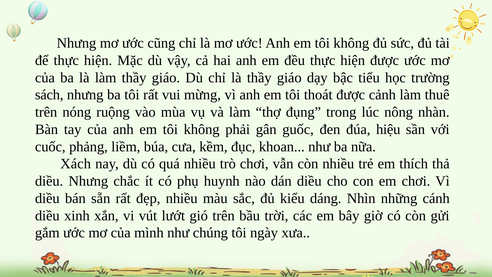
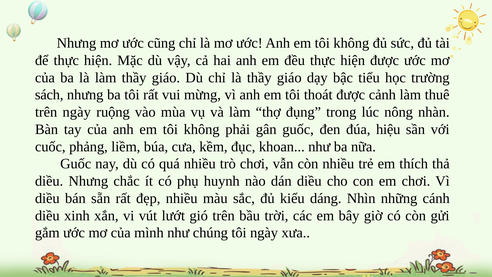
trên nóng: nóng -> ngày
Xách at (76, 164): Xách -> Guốc
